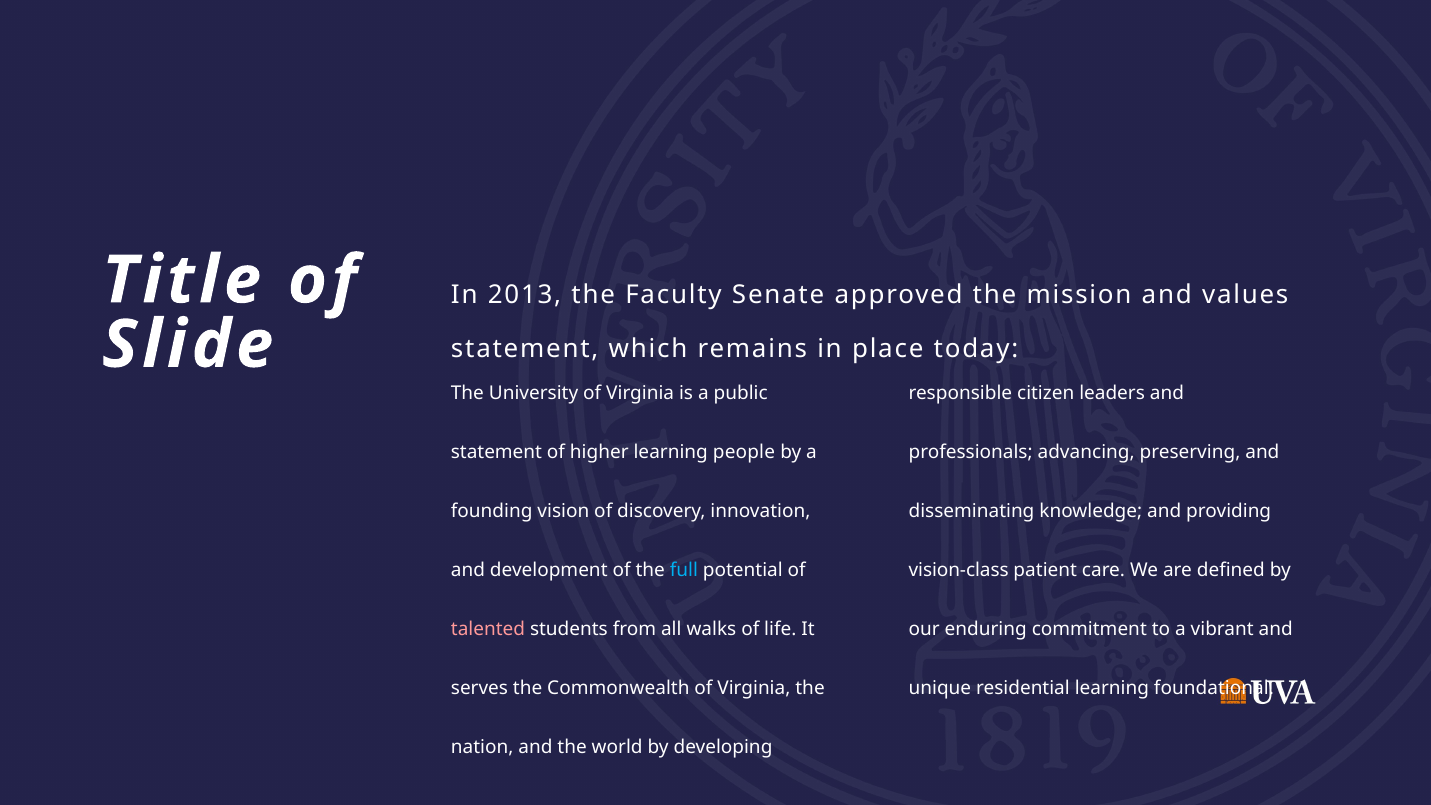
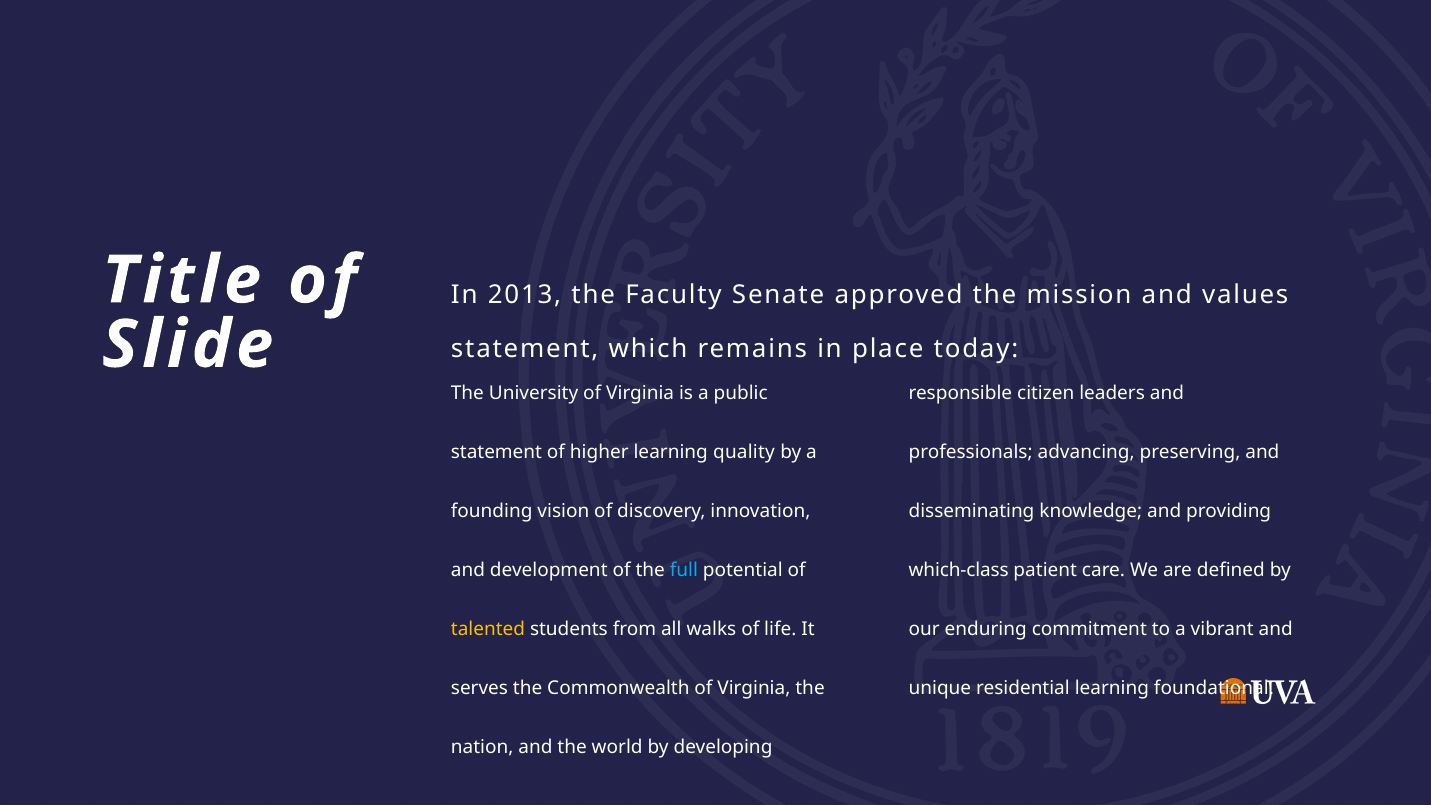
people: people -> quality
vision-class: vision-class -> which-class
talented colour: pink -> yellow
